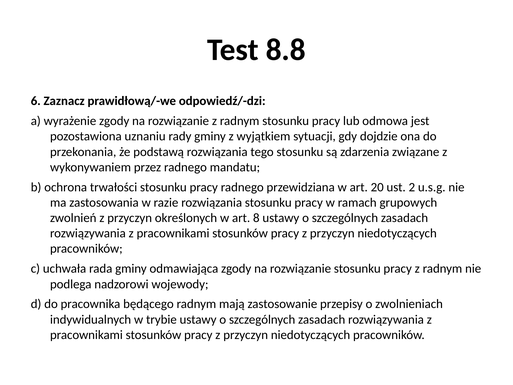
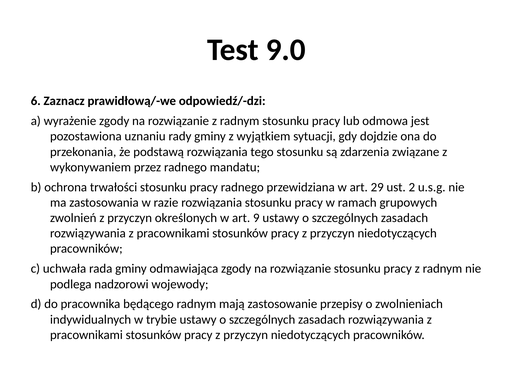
8.8: 8.8 -> 9.0
20: 20 -> 29
8: 8 -> 9
